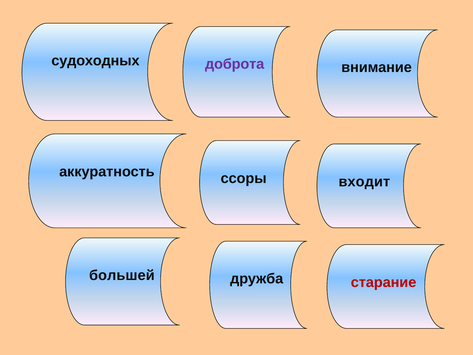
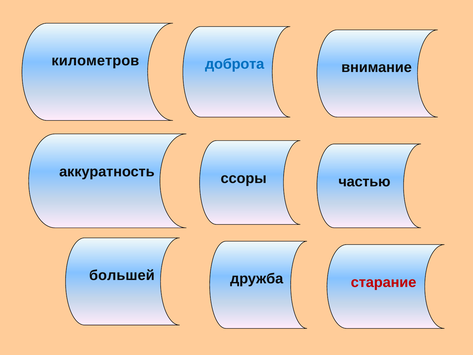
судоходных: судоходных -> километров
доброта colour: purple -> blue
входит: входит -> частью
